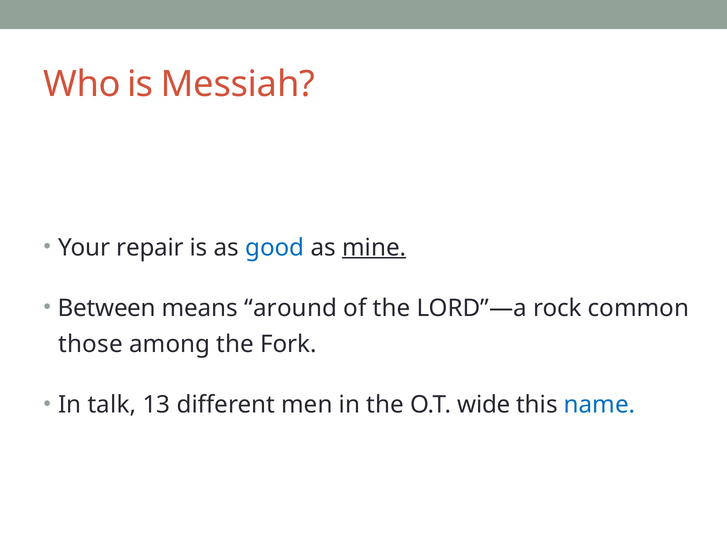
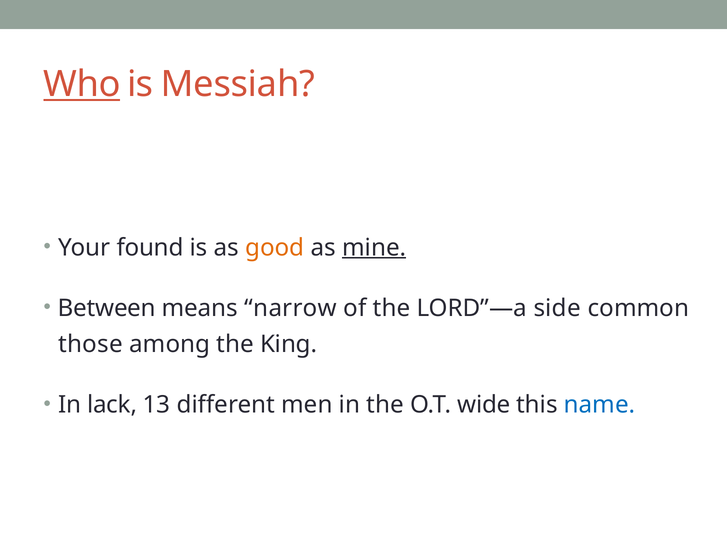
Who underline: none -> present
repair: repair -> found
good colour: blue -> orange
around: around -> narrow
rock: rock -> side
Fork: Fork -> King
talk: talk -> lack
